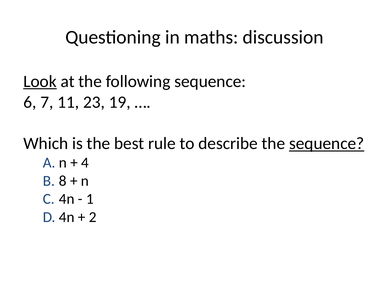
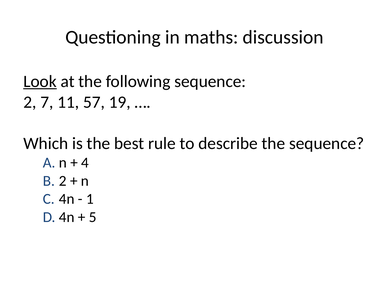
6 at (30, 102): 6 -> 2
23: 23 -> 57
sequence at (327, 144) underline: present -> none
8 at (63, 181): 8 -> 2
2: 2 -> 5
